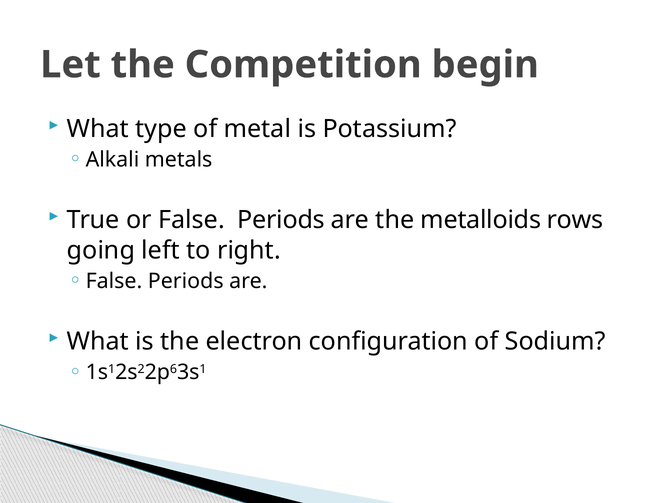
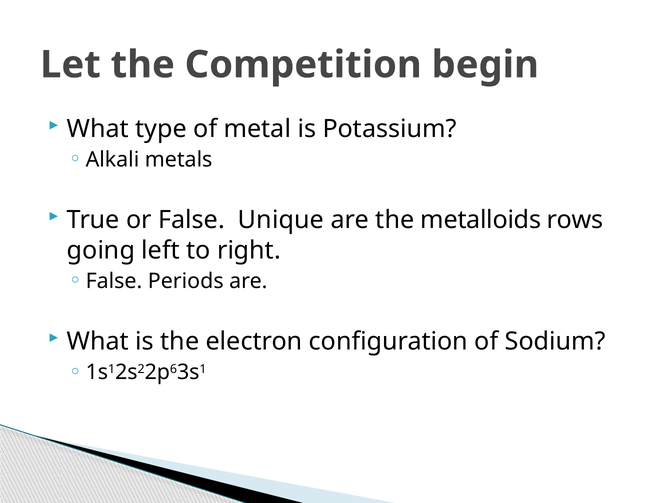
or False Periods: Periods -> Unique
